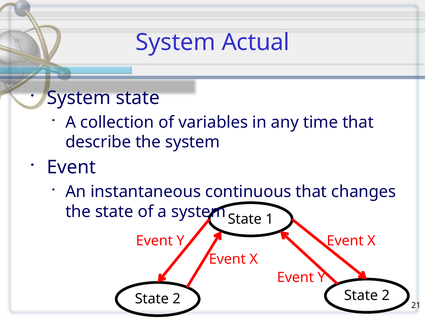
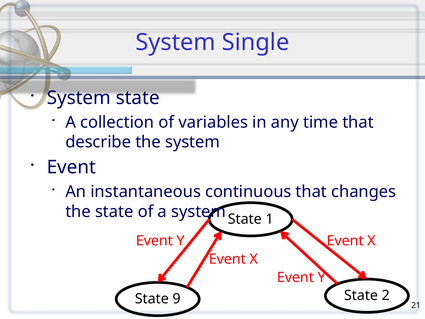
Actual: Actual -> Single
2 at (176, 299): 2 -> 9
